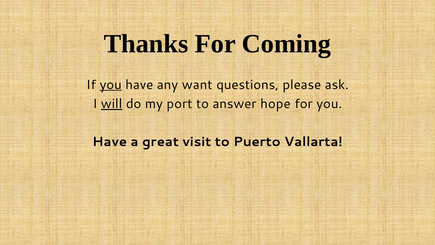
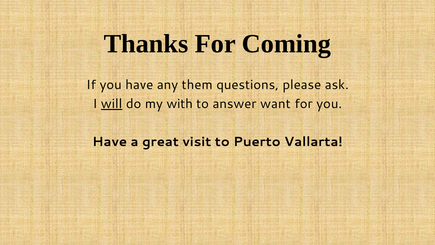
you at (111, 85) underline: present -> none
want: want -> them
port: port -> with
hope: hope -> want
